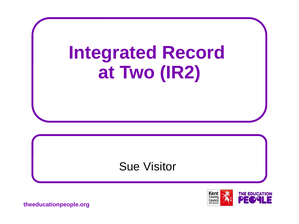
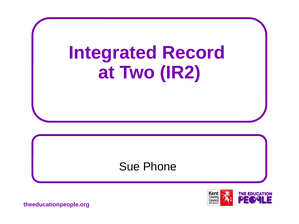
Visitor: Visitor -> Phone
